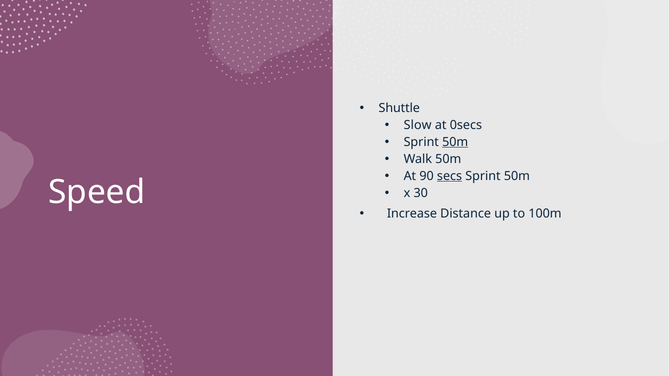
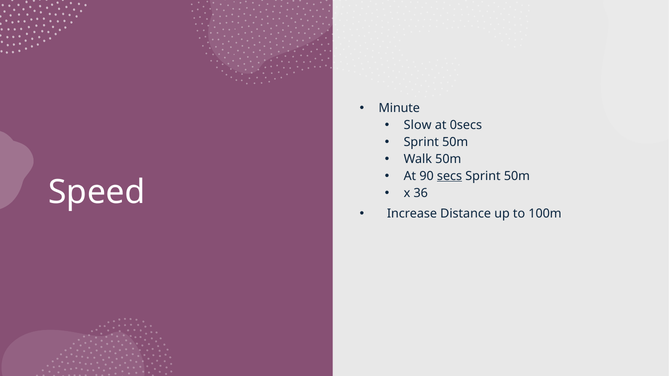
Shuttle: Shuttle -> Minute
50m at (455, 142) underline: present -> none
30: 30 -> 36
